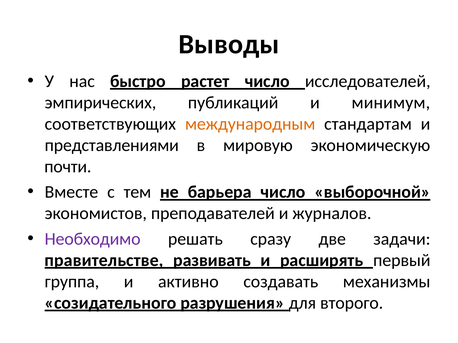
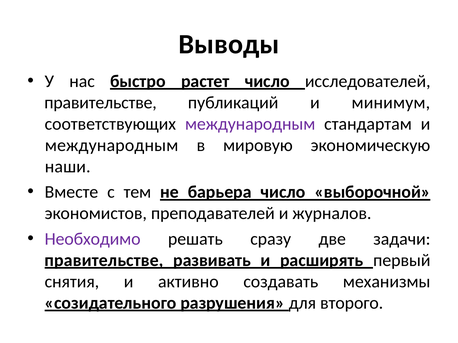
эмпирических at (100, 103): эмпирических -> правительстве
международным at (250, 124) colour: orange -> purple
представлениями at (112, 146): представлениями -> международным
почти: почти -> наши
группа: группа -> снятия
